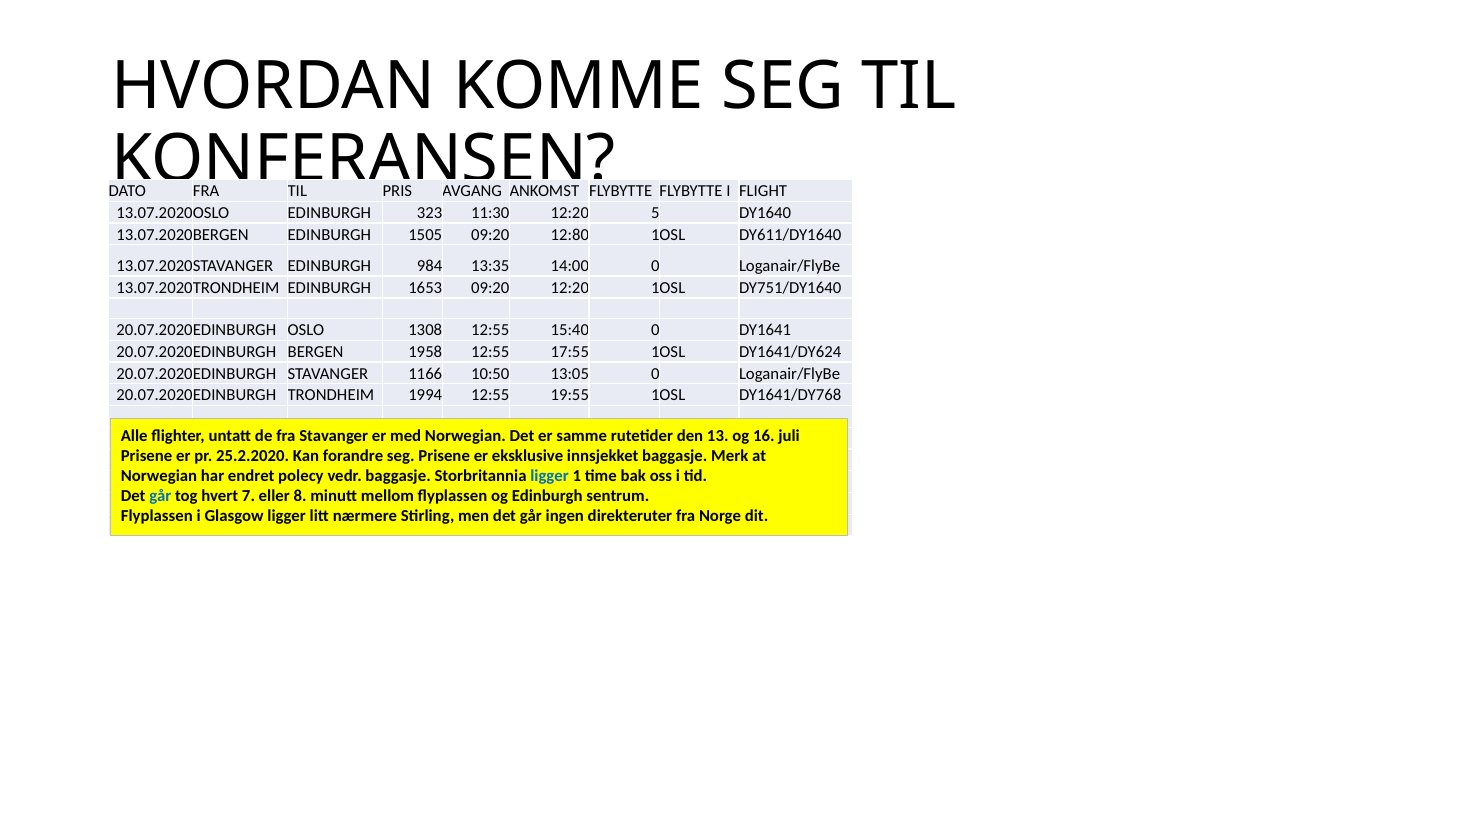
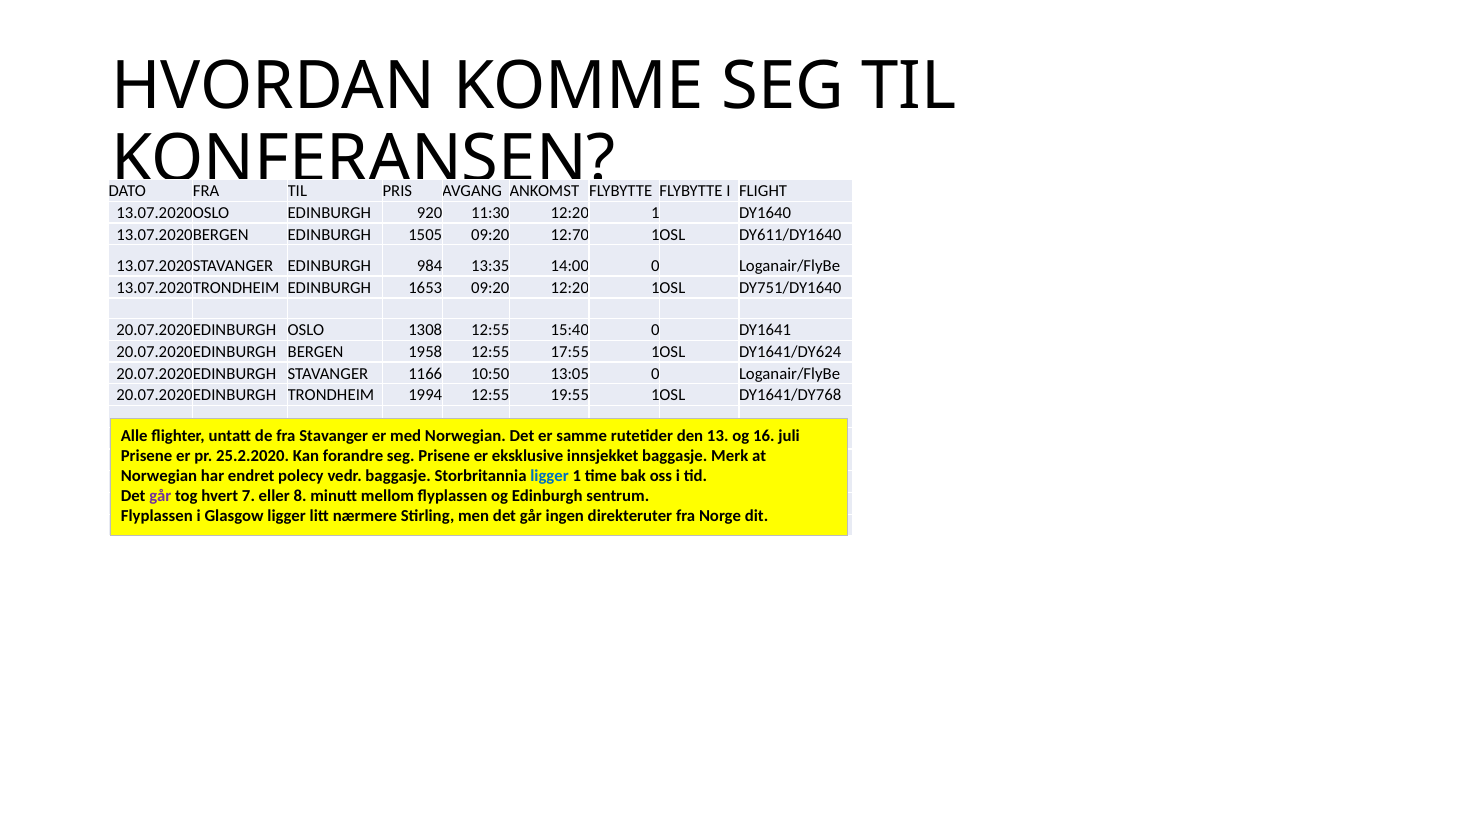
323: 323 -> 920
12:20 5: 5 -> 1
12:80: 12:80 -> 12:70
går at (160, 496) colour: blue -> purple
